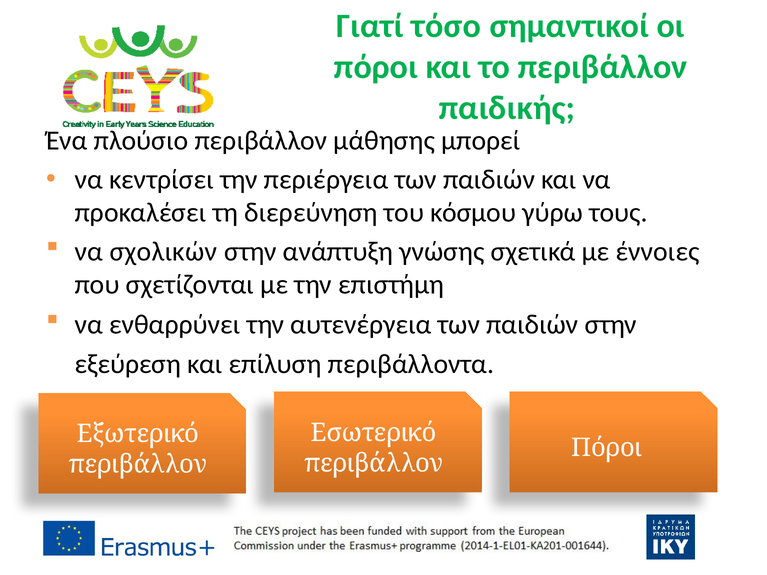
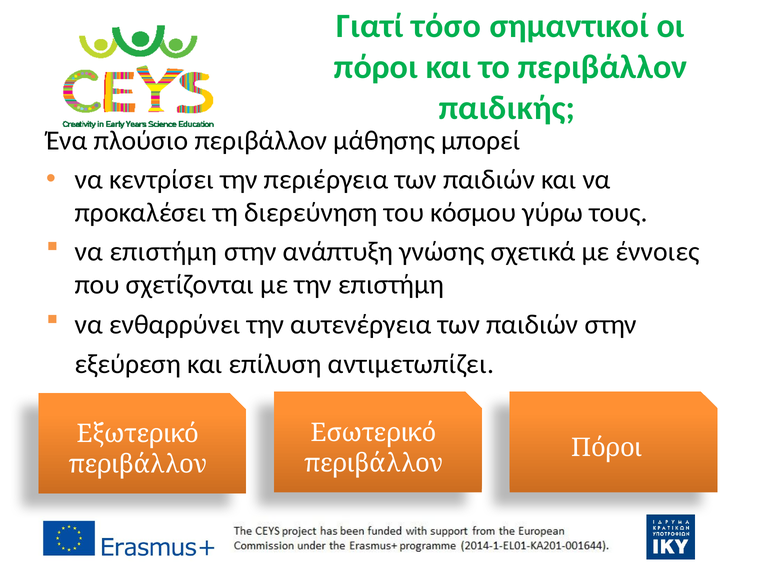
να σχολικών: σχολικών -> επιστήμη
περιβάλλοντα: περιβάλλοντα -> αντιμετωπίζει
